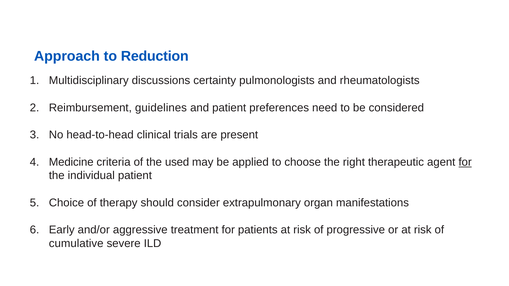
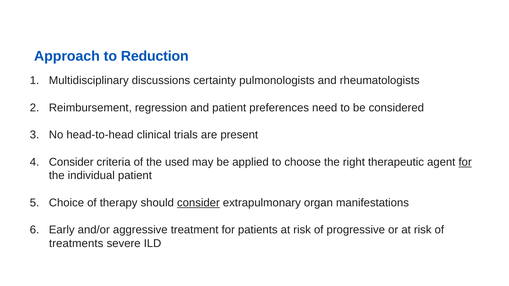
guidelines: guidelines -> regression
Medicine at (71, 162): Medicine -> Consider
consider at (198, 203) underline: none -> present
cumulative: cumulative -> treatments
